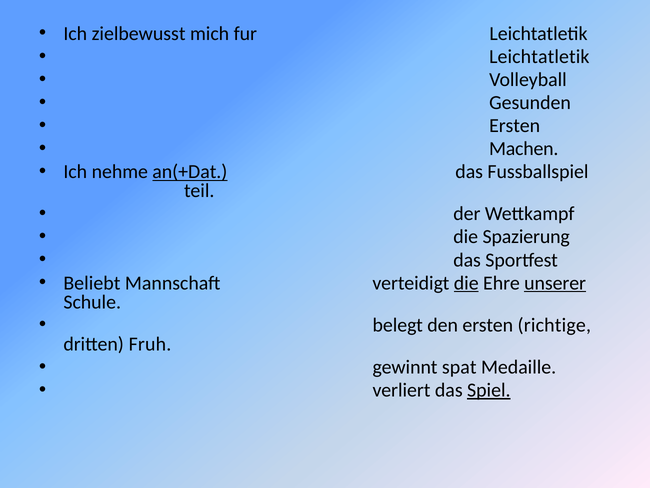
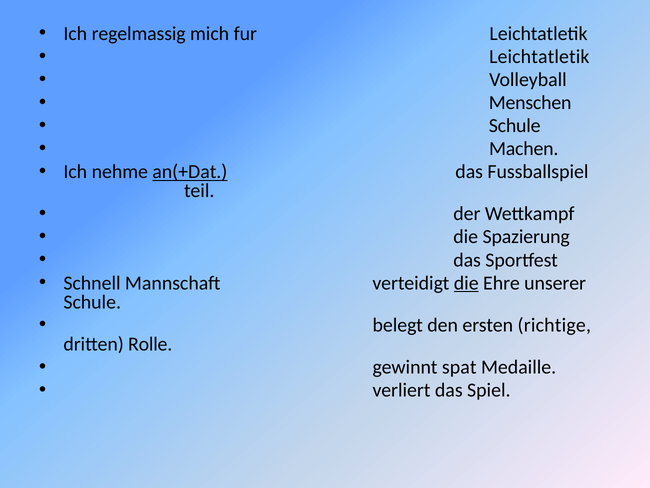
zielbewusst: zielbewusst -> regelmassig
Gesunden: Gesunden -> Menschen
Ersten at (515, 126): Ersten -> Schule
Beliebt: Beliebt -> Schnell
unserer underline: present -> none
Fruh: Fruh -> Rolle
Spiel underline: present -> none
